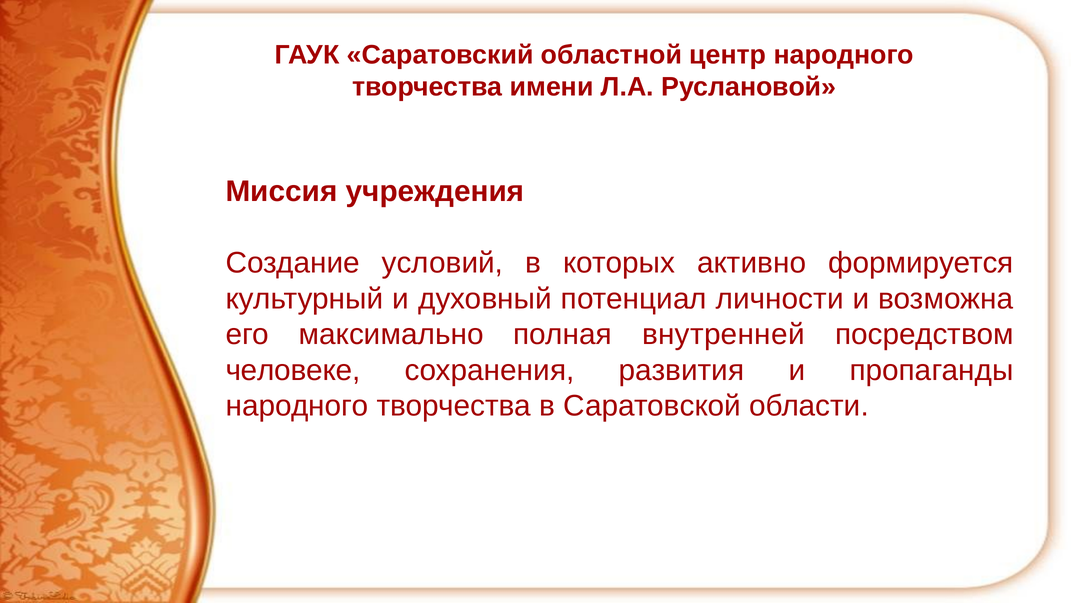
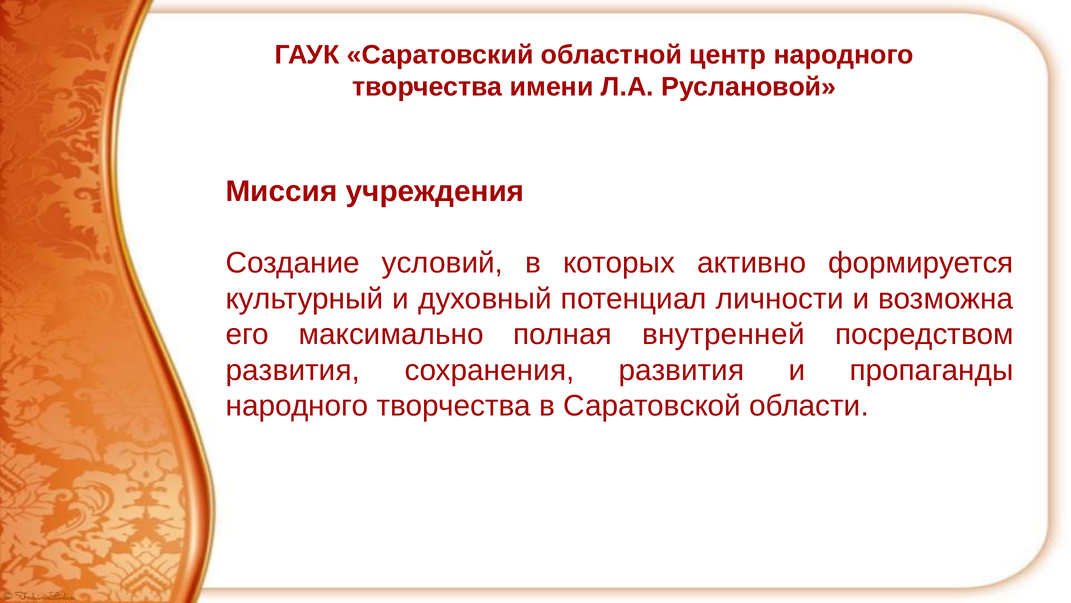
человеке at (293, 370): человеке -> развития
